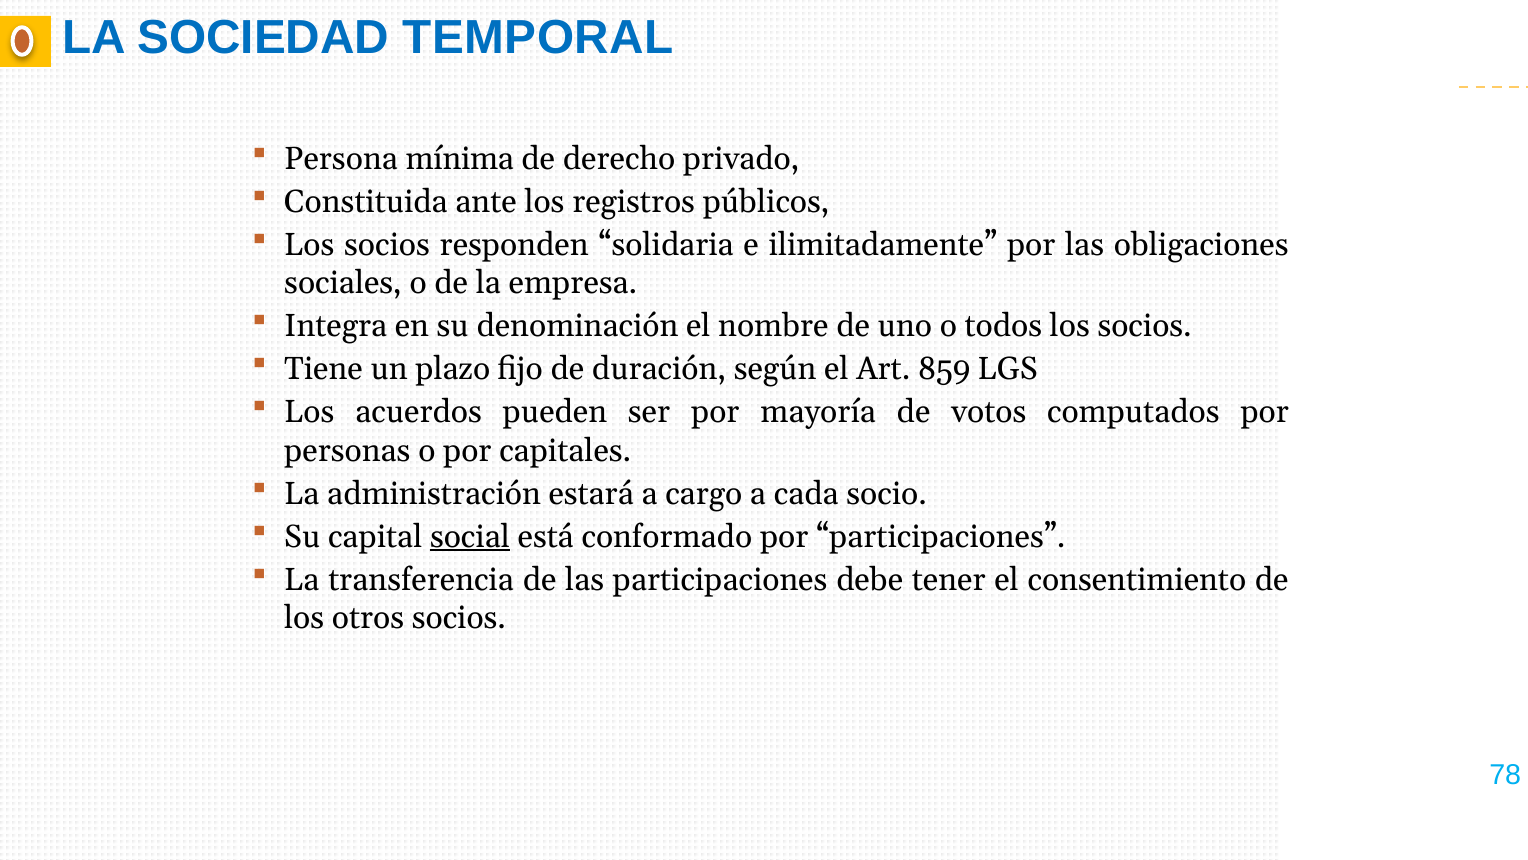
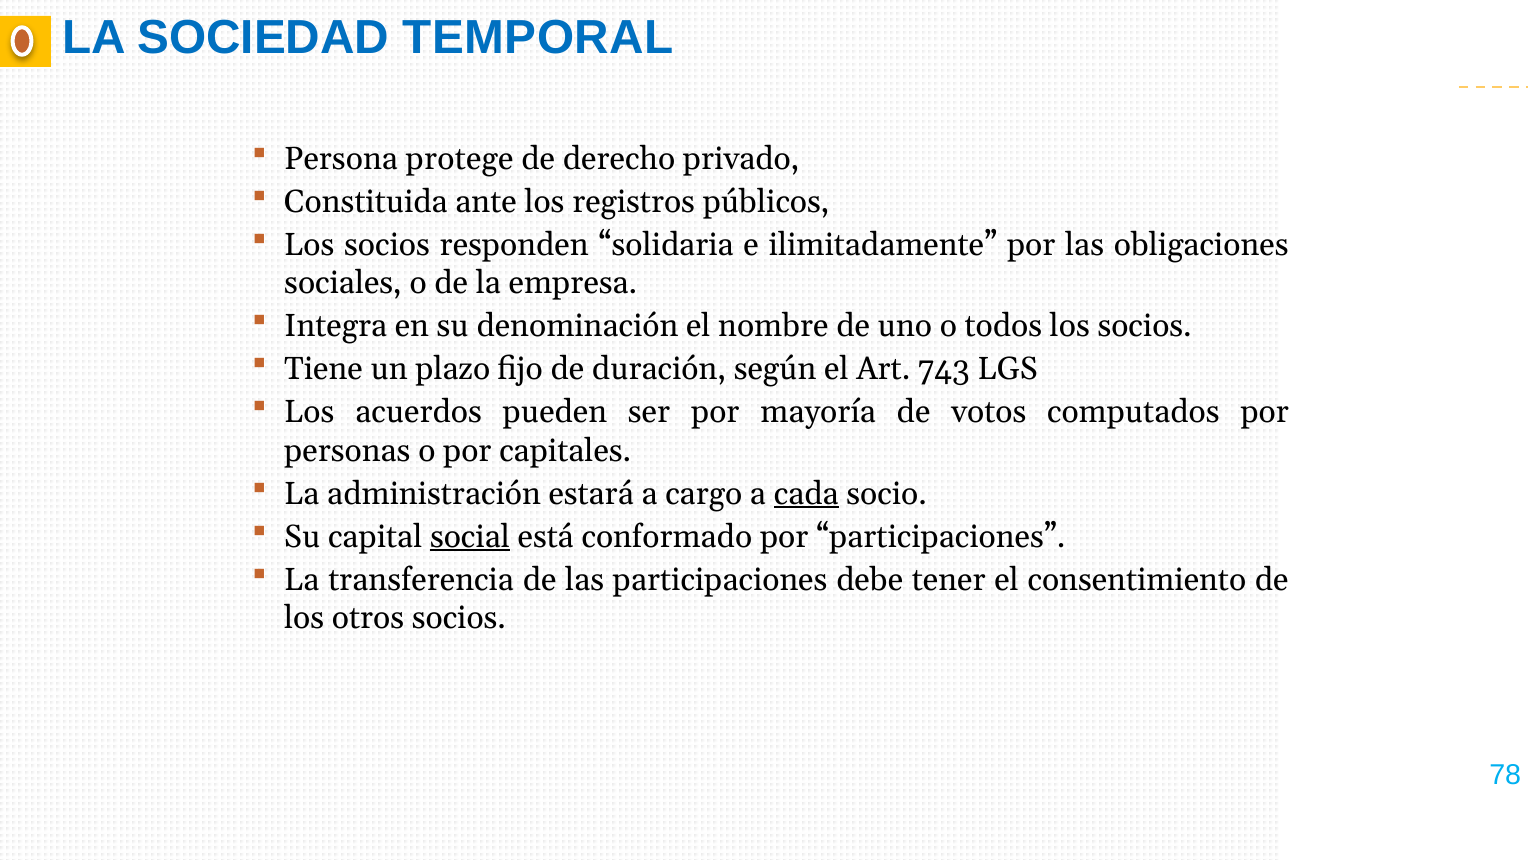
mínima: mínima -> protege
859: 859 -> 743
cada underline: none -> present
